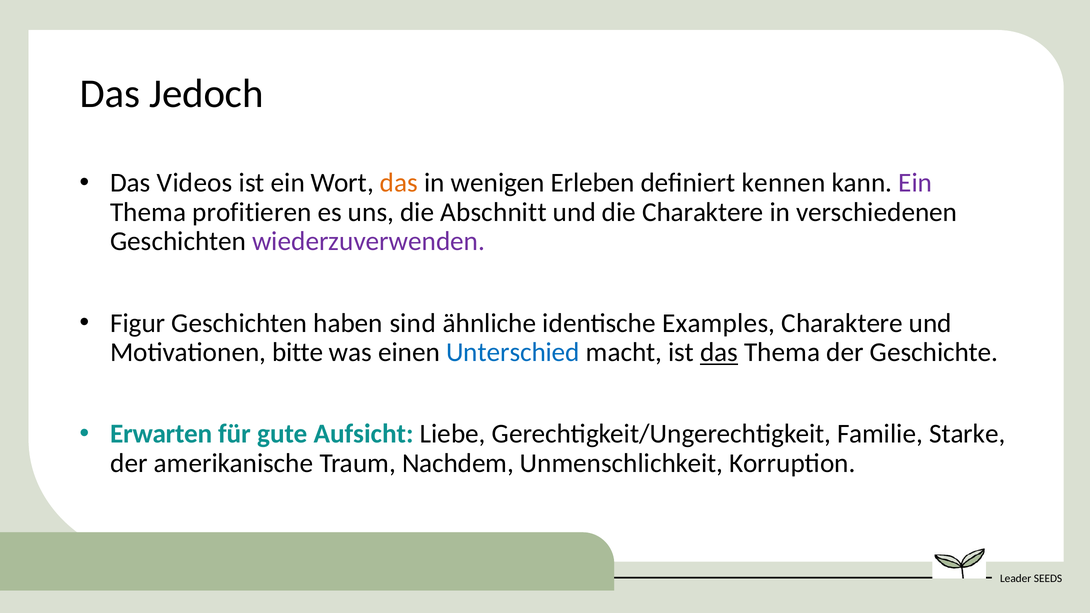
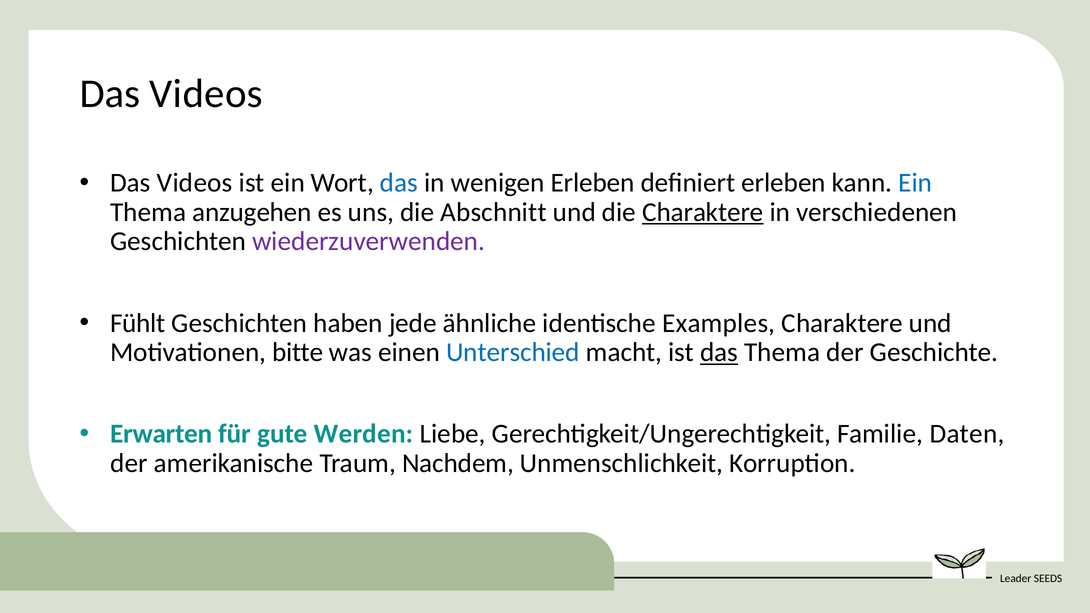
Jedoch at (206, 94): Jedoch -> Videos
das at (399, 183) colour: orange -> blue
definiert kennen: kennen -> erleben
Ein at (915, 183) colour: purple -> blue
profitieren: profitieren -> anzugehen
Charaktere at (703, 212) underline: none -> present
Figur: Figur -> Fühlt
sind: sind -> jede
Aufsicht: Aufsicht -> Werden
Starke: Starke -> Daten
